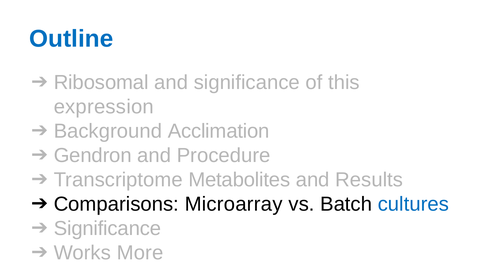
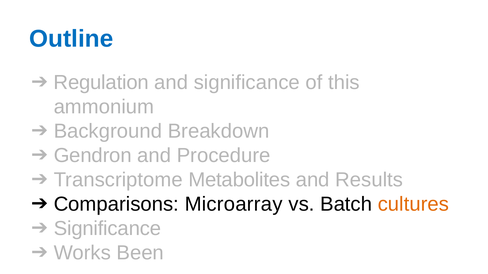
Ribosomal: Ribosomal -> Regulation
expression: expression -> ammonium
Acclimation: Acclimation -> Breakdown
cultures colour: blue -> orange
More: More -> Been
